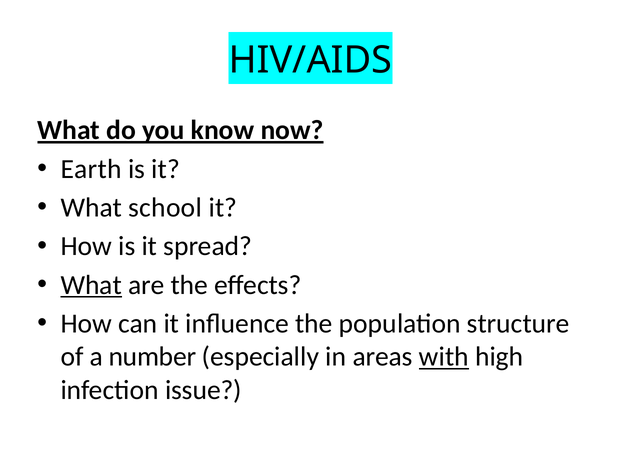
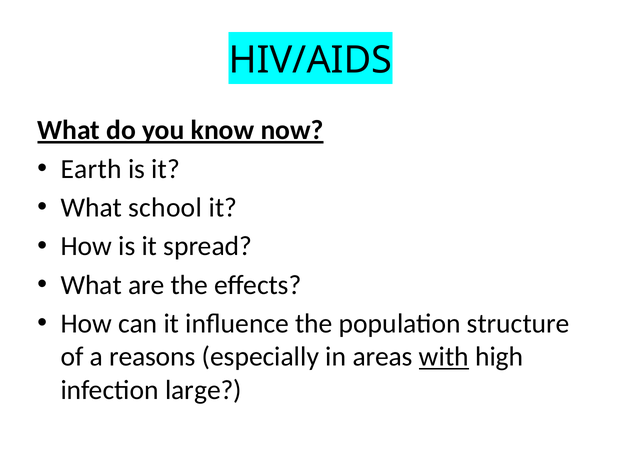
What at (91, 285) underline: present -> none
number: number -> reasons
issue: issue -> large
